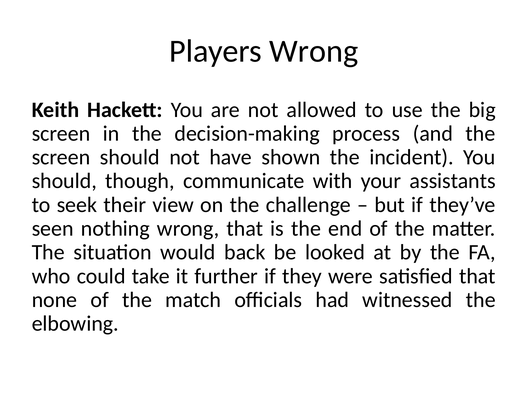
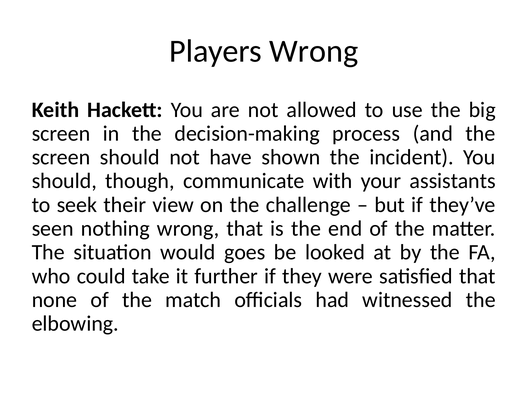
back: back -> goes
